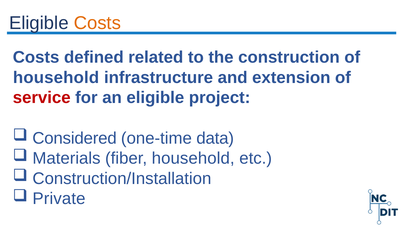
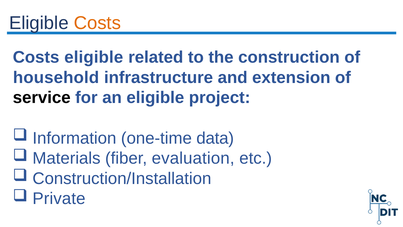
Costs defined: defined -> eligible
service colour: red -> black
Considered: Considered -> Information
fiber household: household -> evaluation
